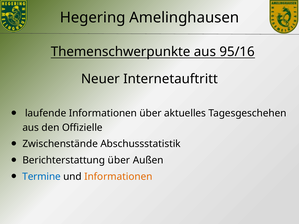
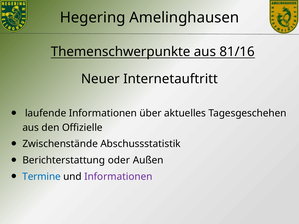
95/16: 95/16 -> 81/16
Berichterstattung über: über -> oder
Informationen at (118, 177) colour: orange -> purple
